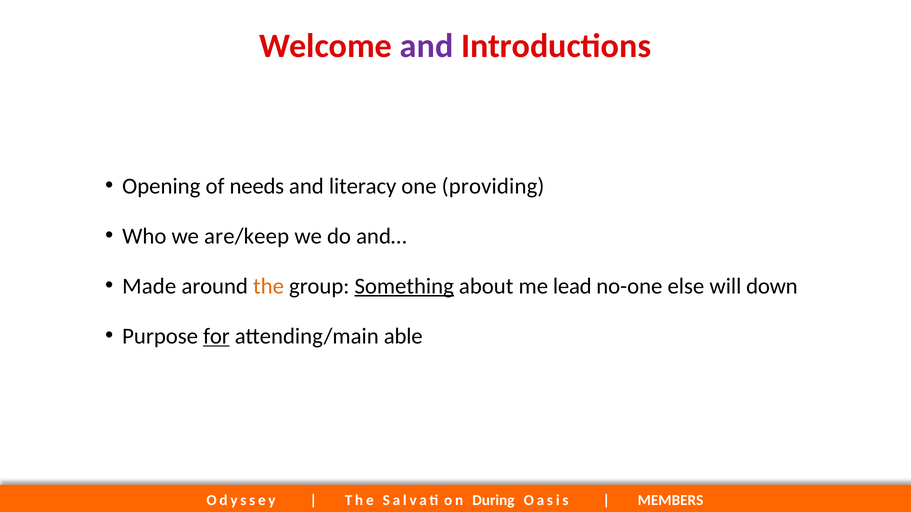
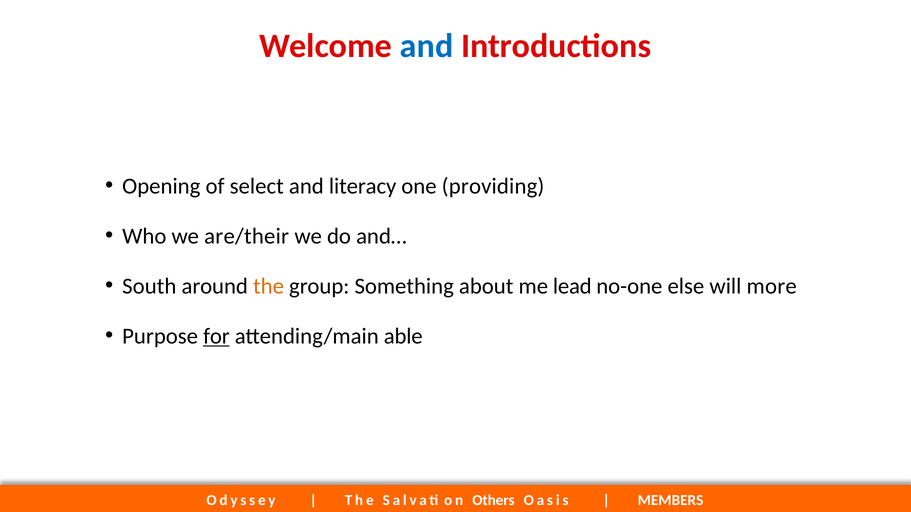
and at (427, 46) colour: purple -> blue
needs: needs -> select
are/keep: are/keep -> are/their
Made: Made -> South
Something underline: present -> none
down: down -> more
During: During -> Others
